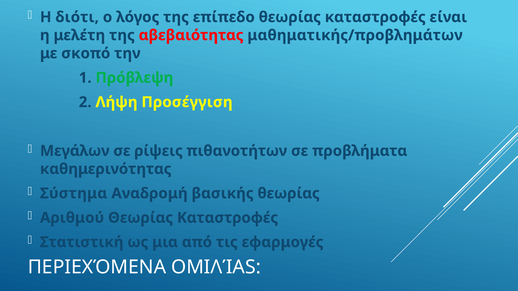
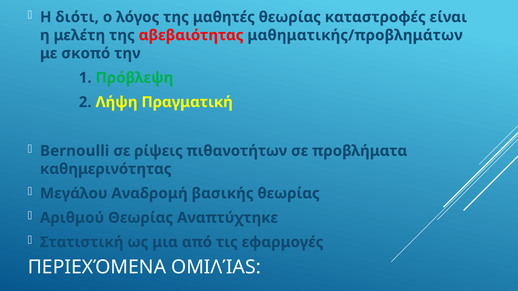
επίπεδο: επίπεδο -> μαθητές
Προσέγγιση: Προσέγγιση -> Πραγματική
Μεγάλων: Μεγάλων -> Bernoulli
Σύστημα: Σύστημα -> Μεγάλου
Καταστροφές at (228, 218): Καταστροφές -> Αναπτύχτηκε
